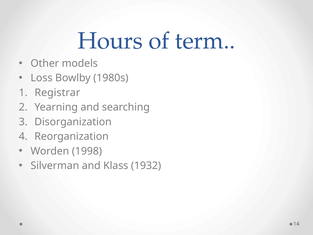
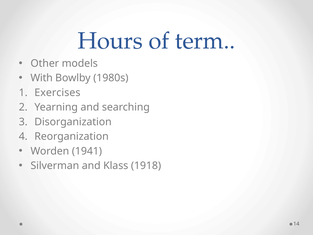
Loss: Loss -> With
Registrar: Registrar -> Exercises
1998: 1998 -> 1941
1932: 1932 -> 1918
